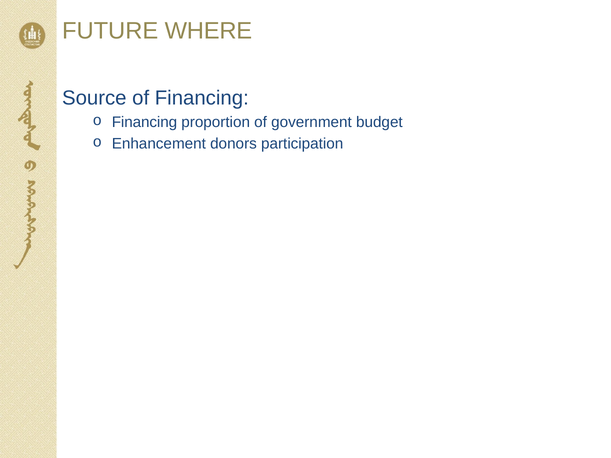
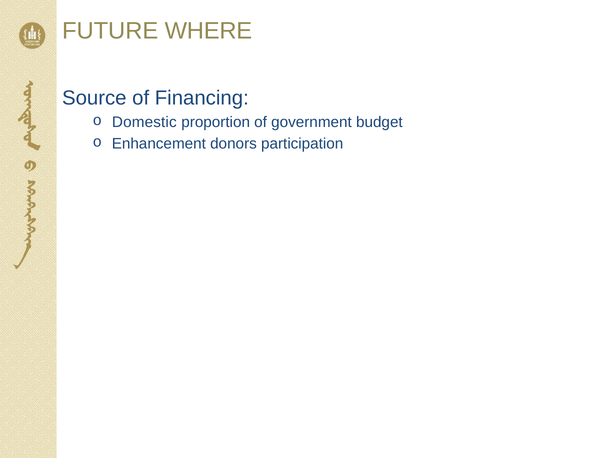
Financing at (144, 122): Financing -> Domestic
